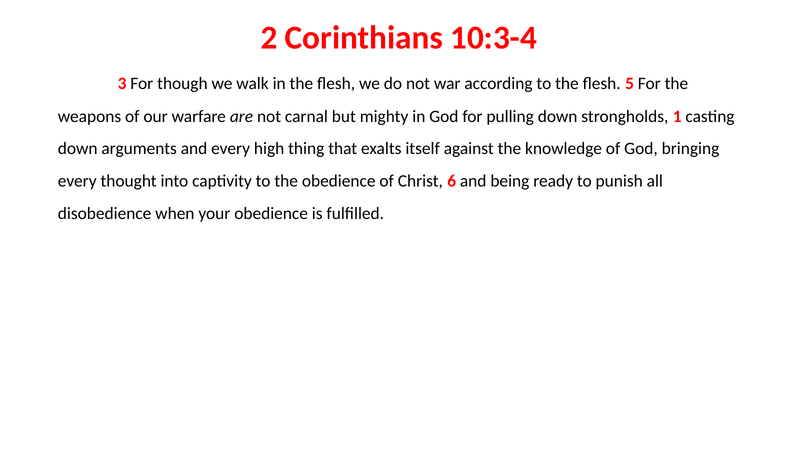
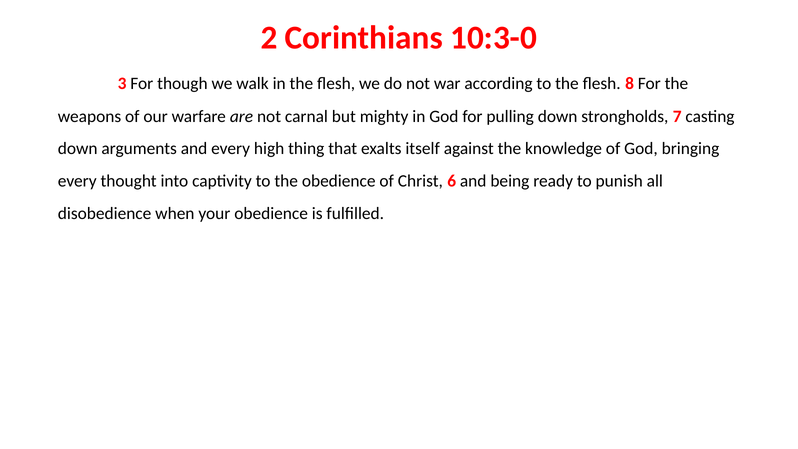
10:3-4: 10:3-4 -> 10:3-0
5: 5 -> 8
1: 1 -> 7
